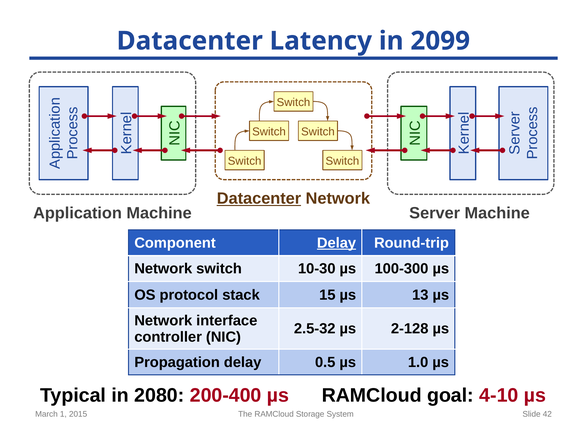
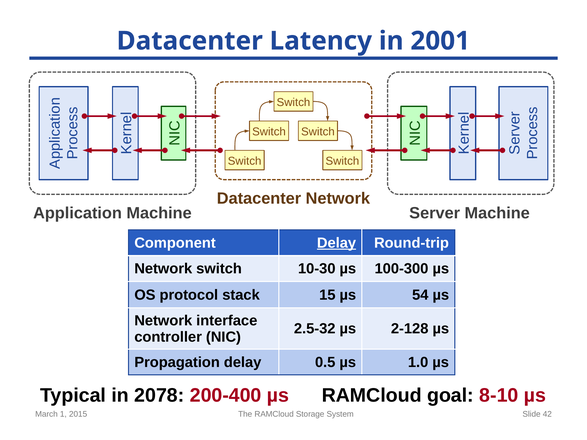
2099: 2099 -> 2001
Datacenter at (259, 198) underline: present -> none
13: 13 -> 54
2080: 2080 -> 2078
4-10: 4-10 -> 8-10
